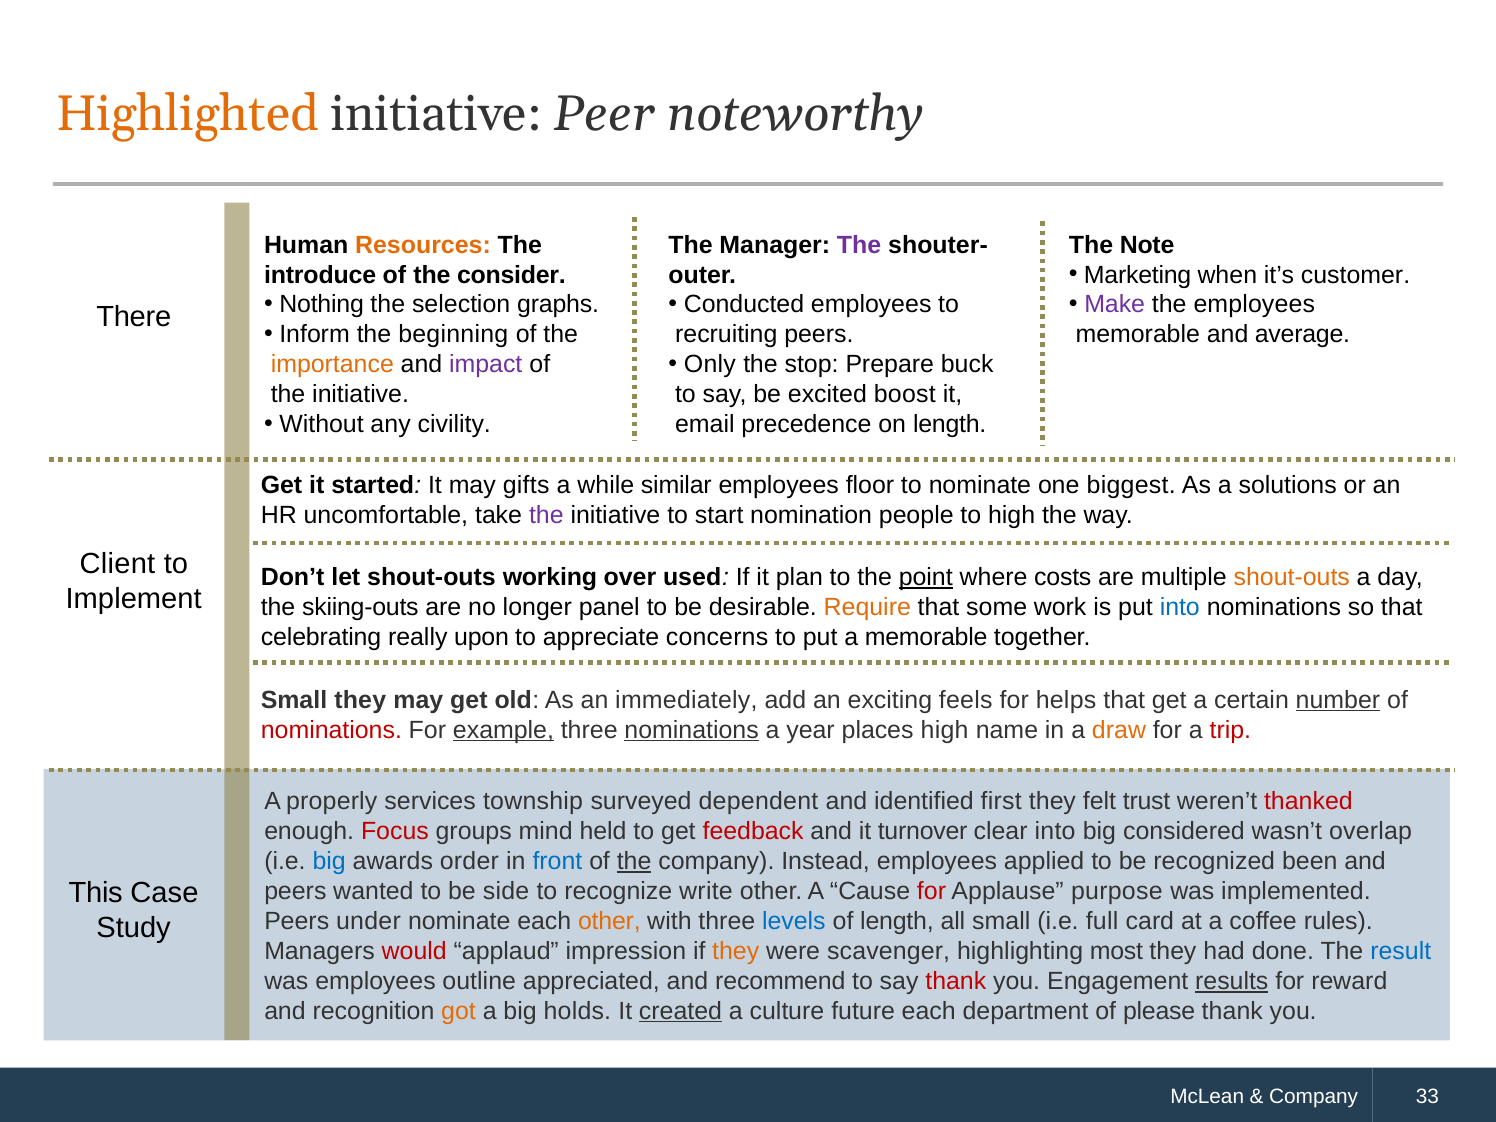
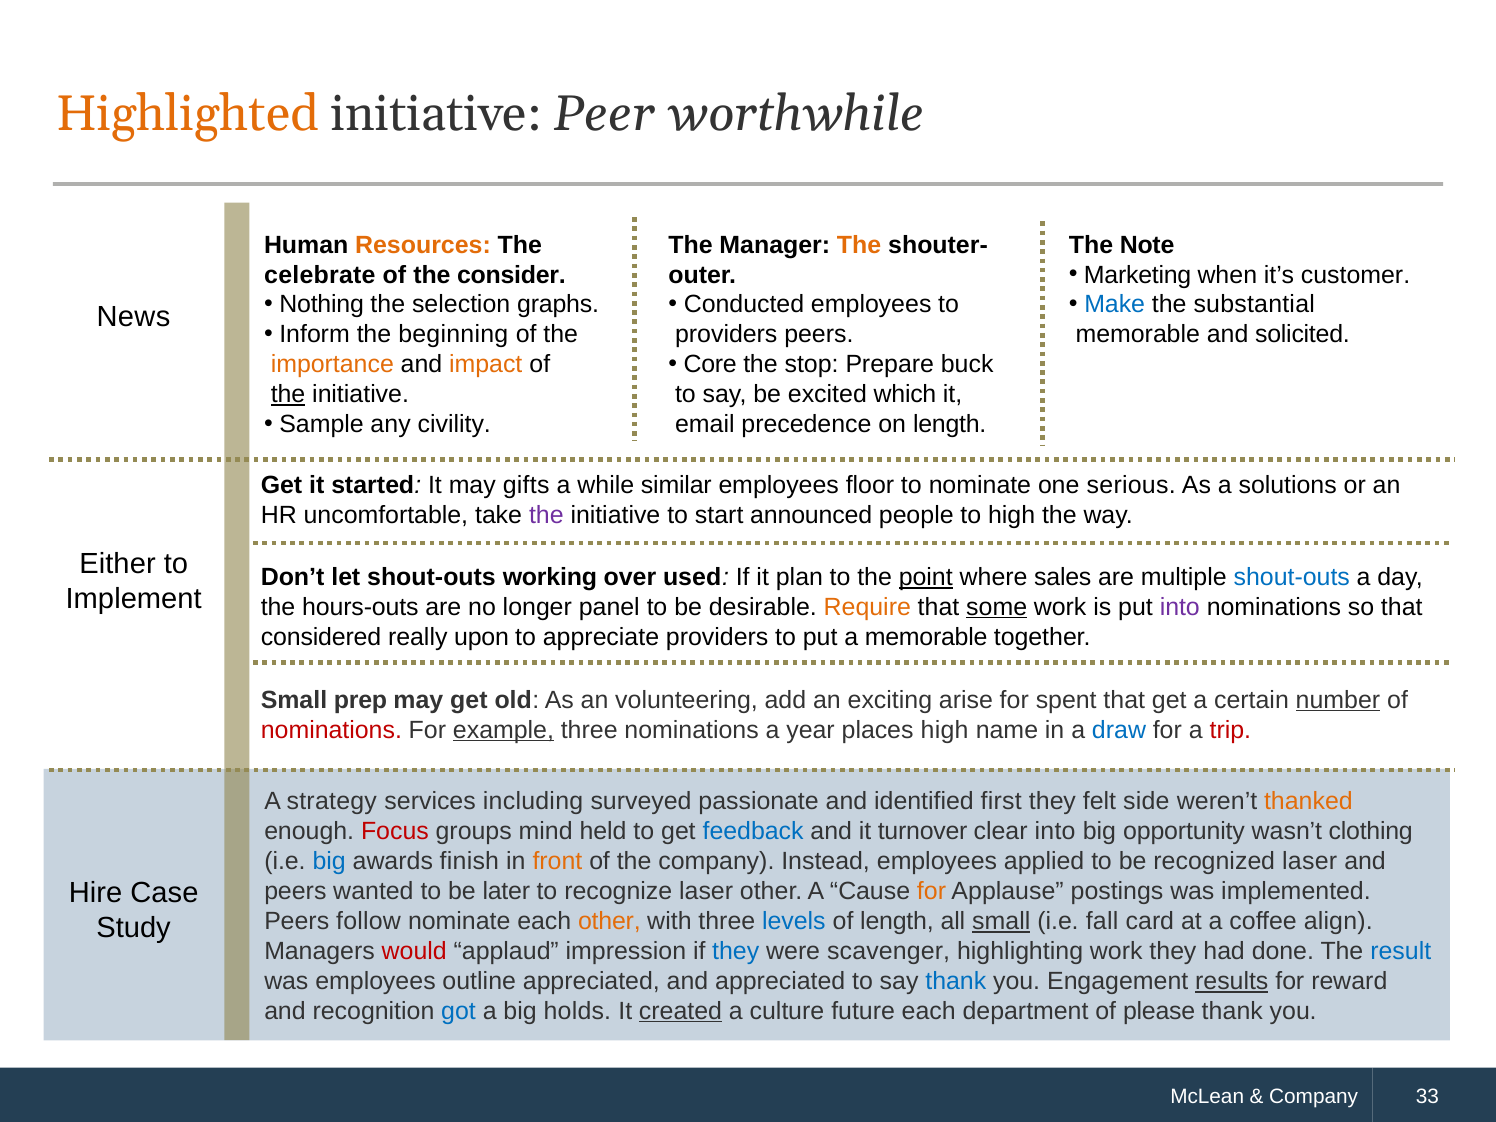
noteworthy: noteworthy -> worthwhile
The at (859, 245) colour: purple -> orange
introduce: introduce -> celebrate
Make colour: purple -> blue
the employees: employees -> substantial
There: There -> News
recruiting at (726, 335): recruiting -> providers
average: average -> solicited
Only: Only -> Core
impact colour: purple -> orange
the at (288, 395) underline: none -> present
boost: boost -> which
Without: Without -> Sample
biggest: biggest -> serious
nomination: nomination -> announced
Client: Client -> Either
costs: costs -> sales
shout-outs at (1292, 577) colour: orange -> blue
skiing-outs: skiing-outs -> hours-outs
some underline: none -> present
into at (1180, 607) colour: blue -> purple
celebrating: celebrating -> considered
appreciate concerns: concerns -> providers
Small they: they -> prep
immediately: immediately -> volunteering
feels: feels -> arise
helps: helps -> spent
nominations at (692, 730) underline: present -> none
draw colour: orange -> blue
properly: properly -> strategy
township: township -> including
dependent: dependent -> passionate
trust: trust -> side
thanked colour: red -> orange
feedback colour: red -> blue
considered: considered -> opportunity
overlap: overlap -> clothing
order: order -> finish
front colour: blue -> orange
the at (634, 861) underline: present -> none
recognized been: been -> laser
This: This -> Hire
side: side -> later
recognize write: write -> laser
for at (932, 891) colour: red -> orange
purpose: purpose -> postings
under: under -> follow
small at (1001, 921) underline: none -> present
full: full -> fall
rules: rules -> align
they at (736, 951) colour: orange -> blue
highlighting most: most -> work
and recommend: recommend -> appreciated
thank at (956, 981) colour: red -> blue
got colour: orange -> blue
